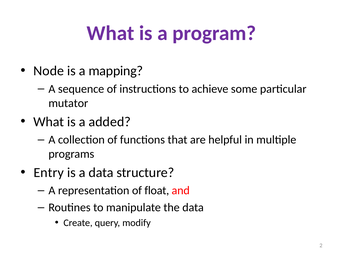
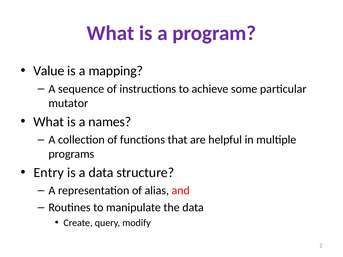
Node: Node -> Value
added: added -> names
float: float -> alias
